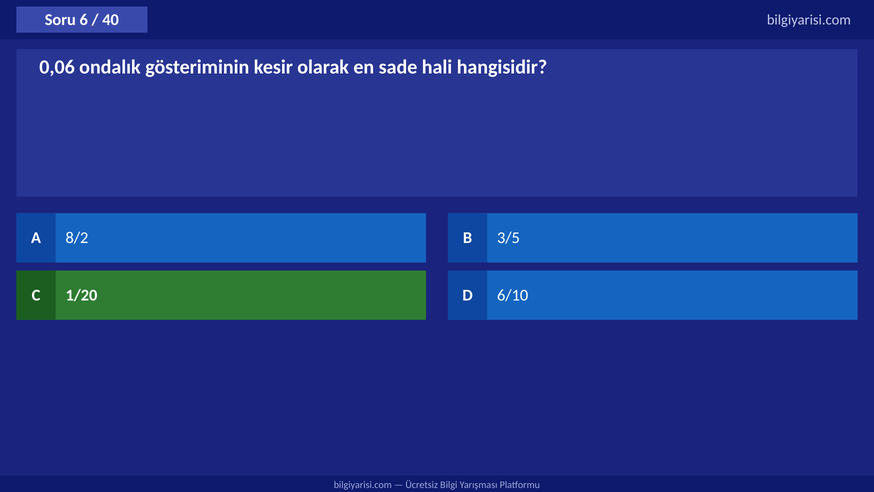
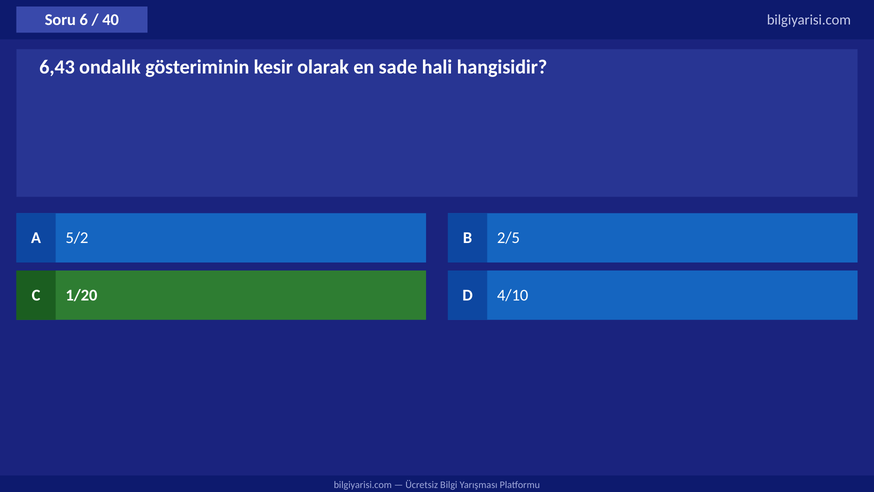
0,06: 0,06 -> 6,43
8/2: 8/2 -> 5/2
3/5: 3/5 -> 2/5
6/10: 6/10 -> 4/10
